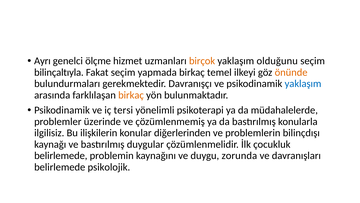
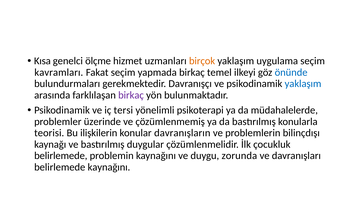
Ayrı: Ayrı -> Kısa
olduğunu: olduğunu -> uygulama
bilinçaltıyla: bilinçaltıyla -> kavramları
önünde colour: orange -> blue
birkaç at (131, 95) colour: orange -> purple
ilgilisiz: ilgilisiz -> teorisi
diğerlerinden: diğerlerinden -> davranışların
belirlemede psikolojik: psikolojik -> kaynağını
